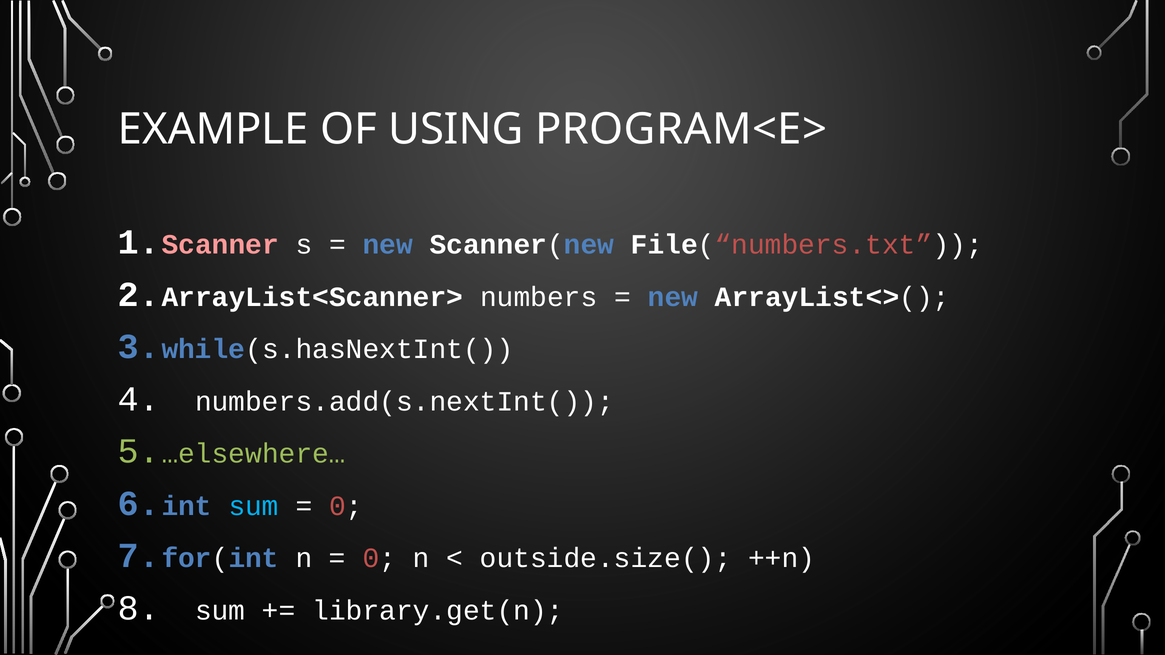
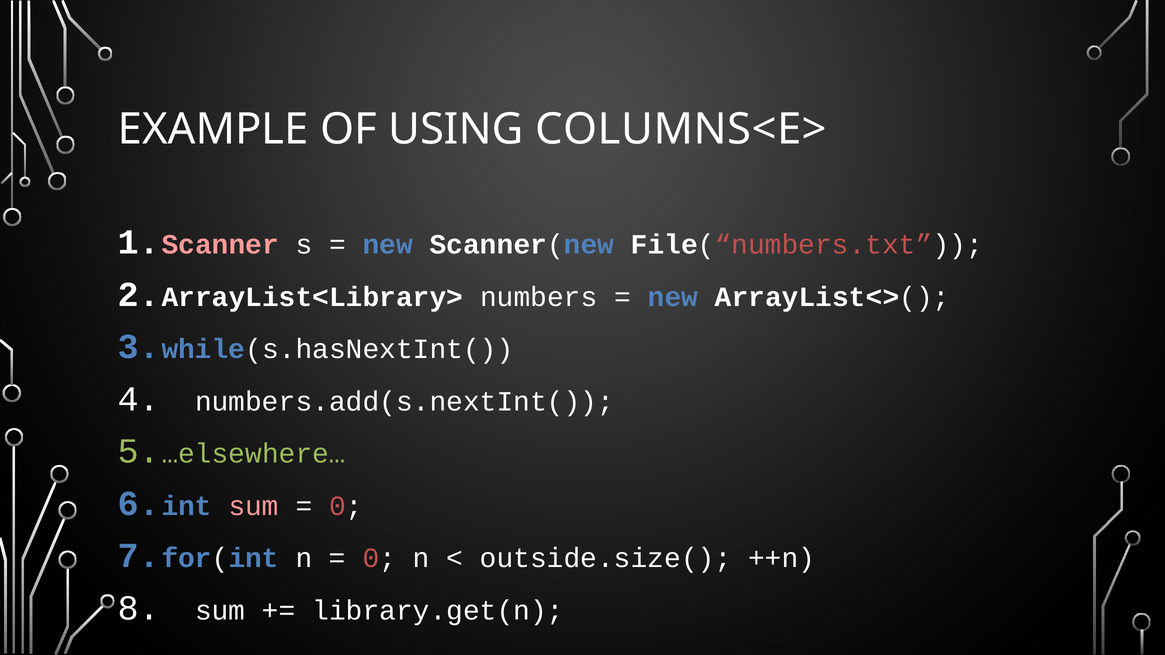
PROGRAM<E>: PROGRAM<E> -> COLUMNS<E>
ArrayList<Scanner>: ArrayList<Scanner> -> ArrayList<Library>
sum at (254, 506) colour: light blue -> pink
